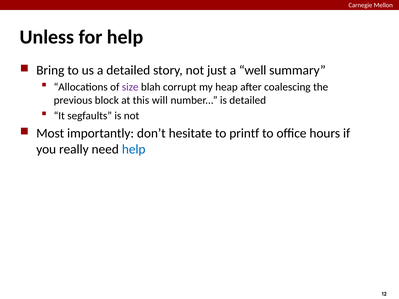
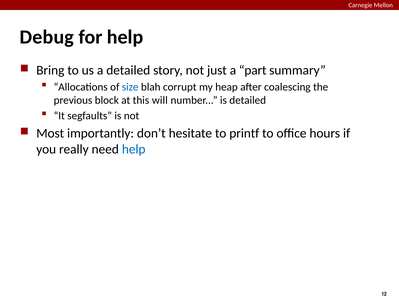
Unless: Unless -> Debug
well: well -> part
size colour: purple -> blue
